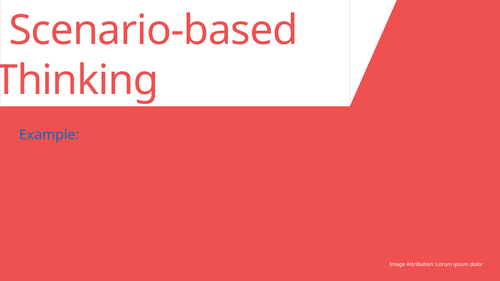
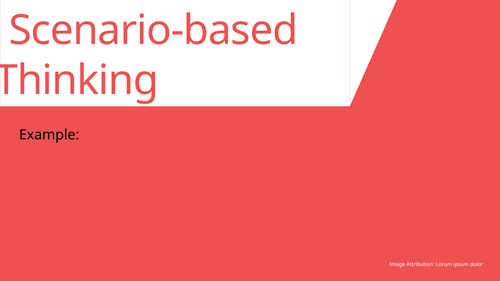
Example colour: blue -> black
